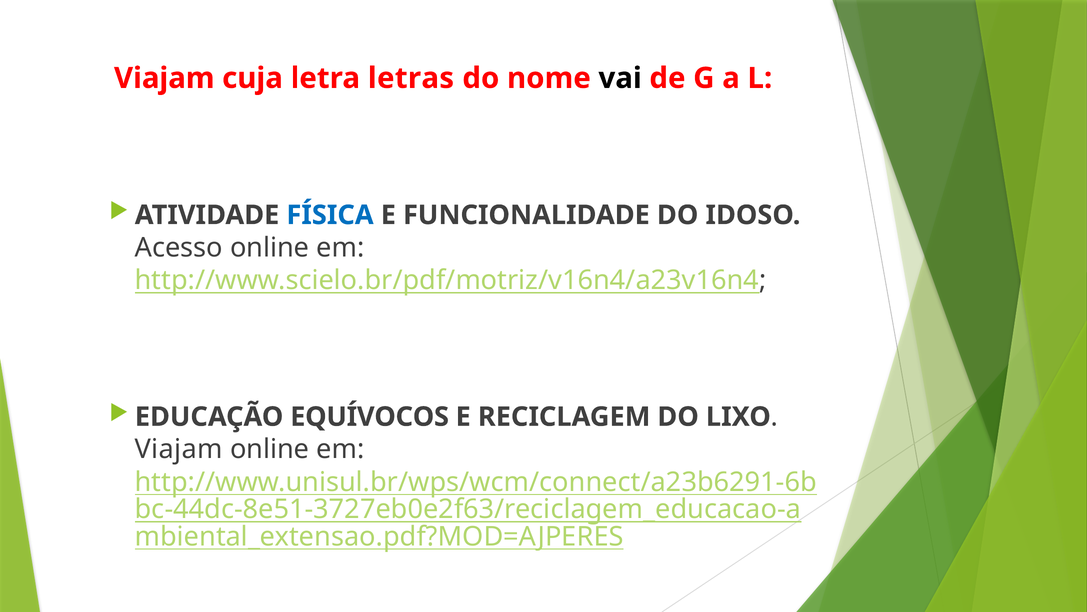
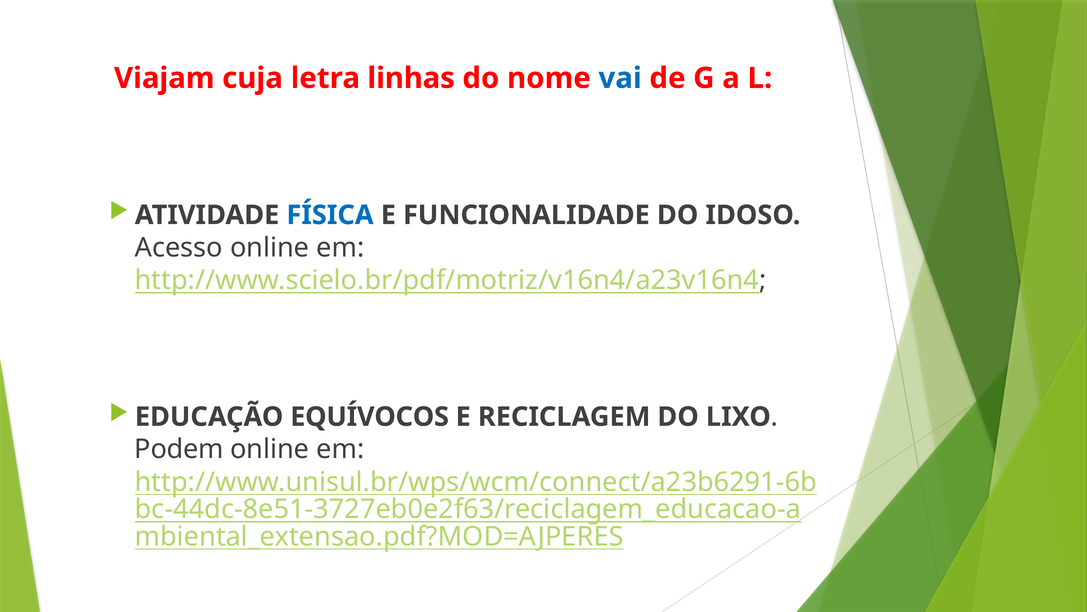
letras: letras -> linhas
vai colour: black -> blue
Viajam at (179, 449): Viajam -> Podem
